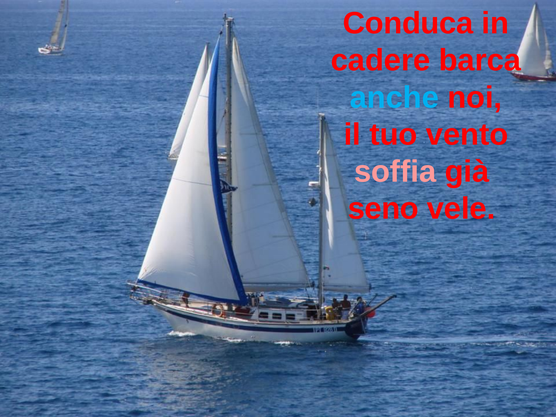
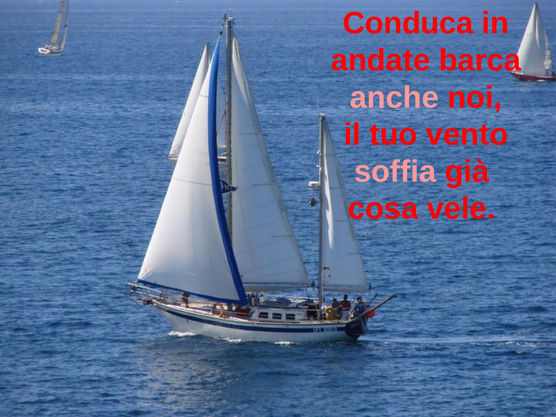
cadere: cadere -> andate
anche colour: light blue -> pink
seno: seno -> cosa
